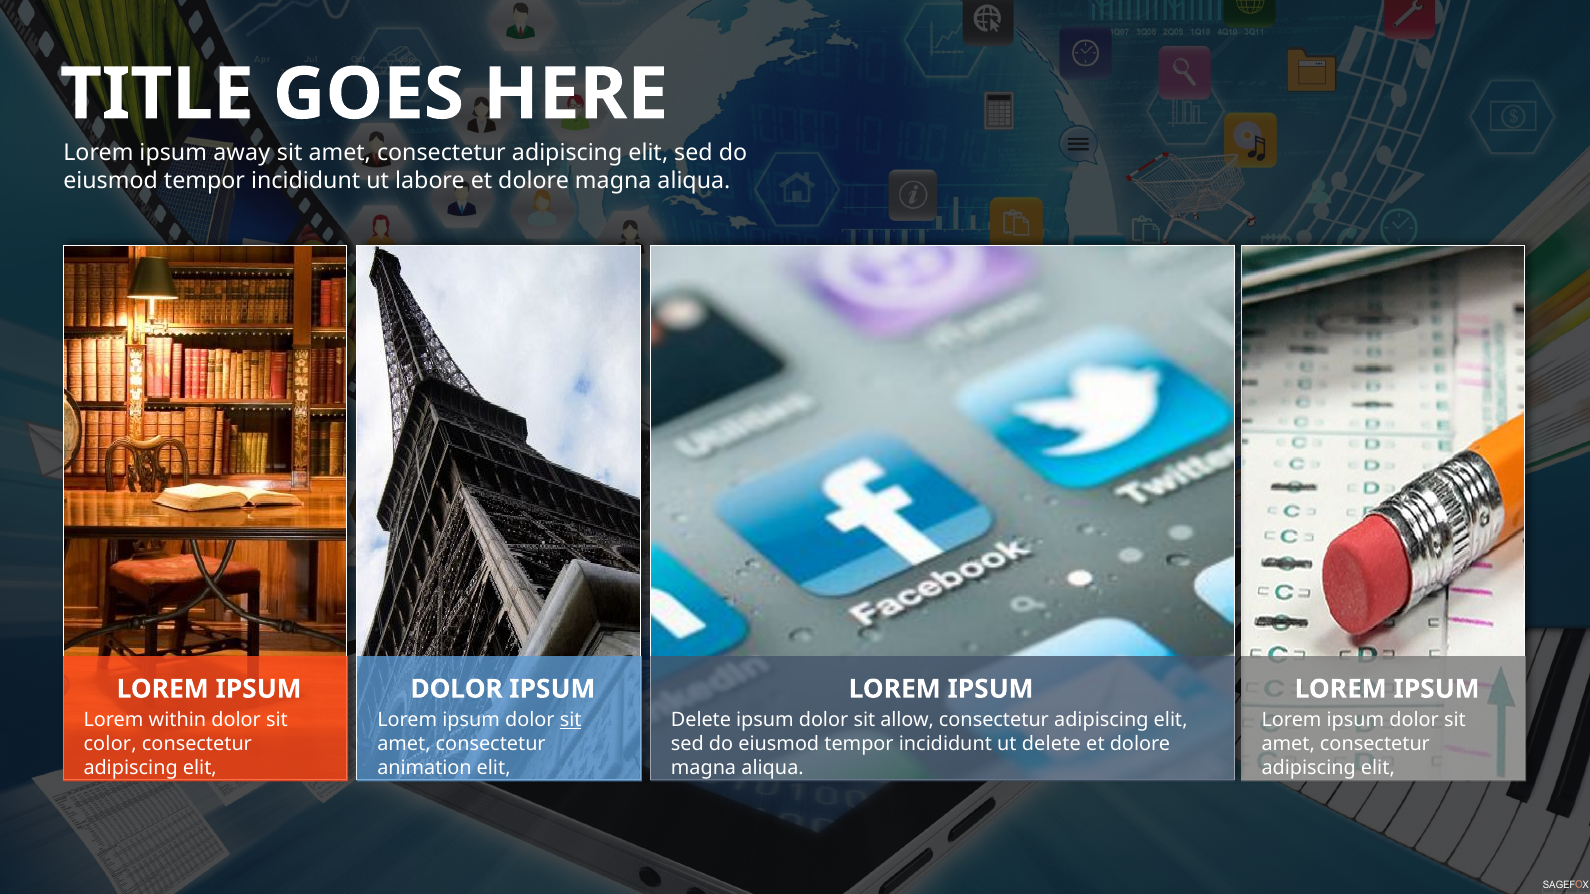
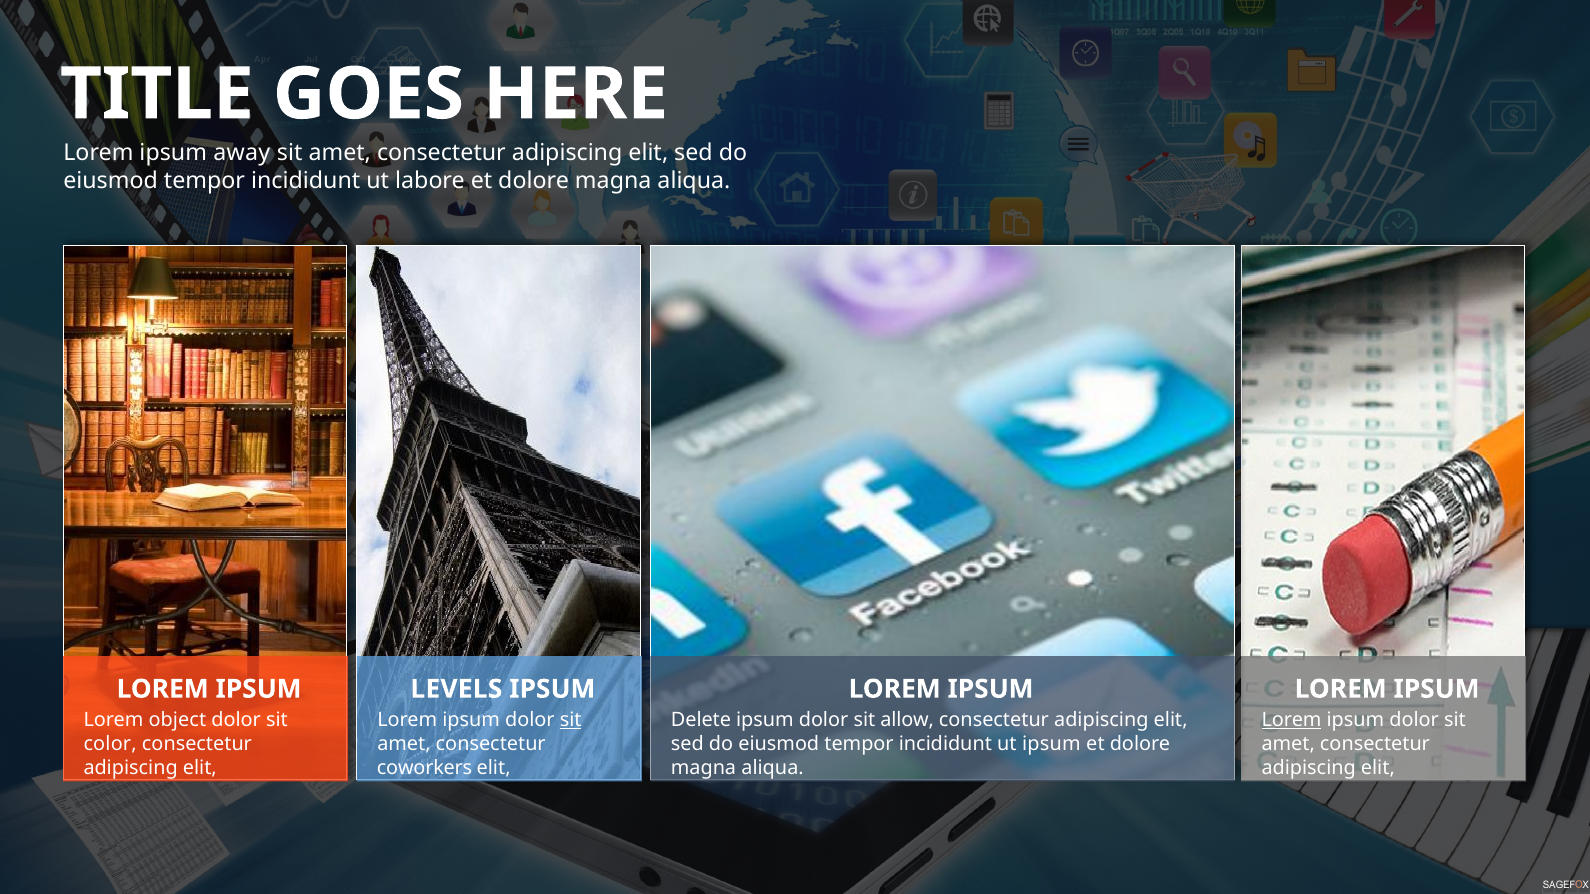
DOLOR at (457, 689): DOLOR -> LEVELS
within: within -> object
Lorem at (1292, 721) underline: none -> present
ut delete: delete -> ipsum
animation: animation -> coworkers
